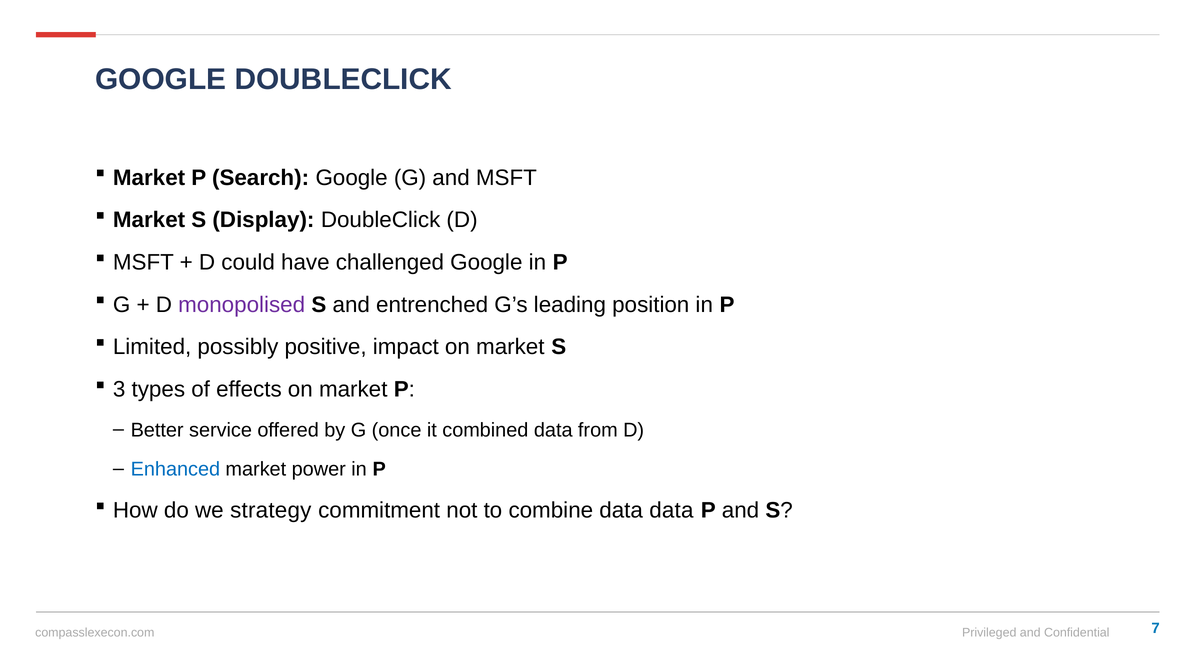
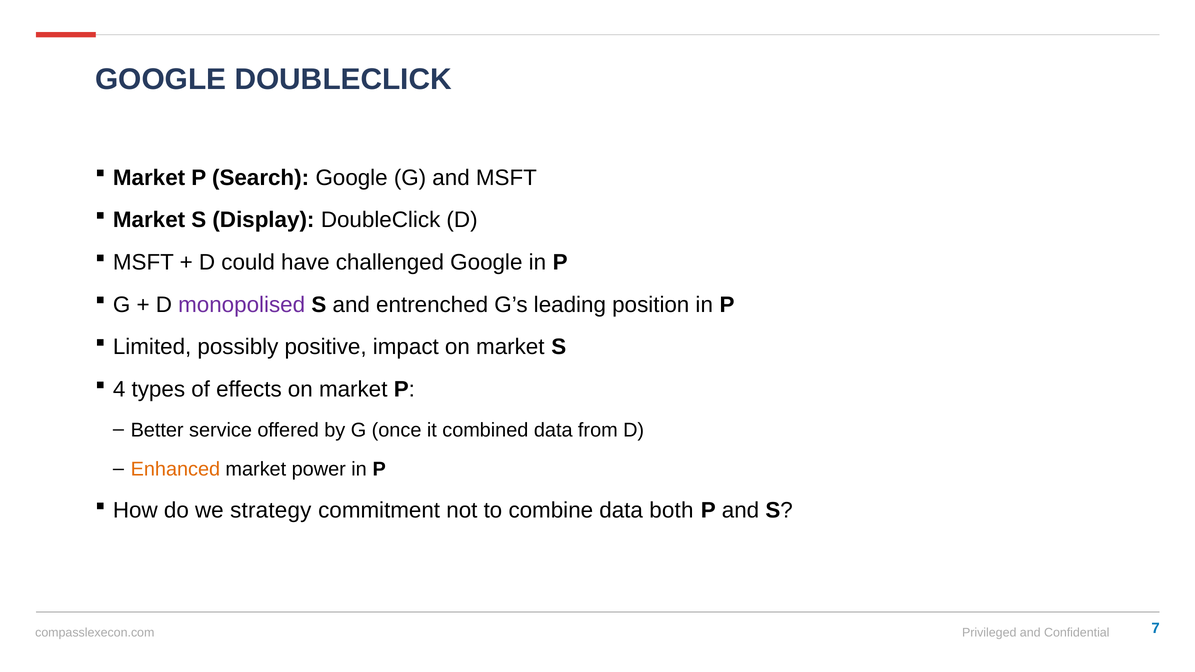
3: 3 -> 4
Enhanced colour: blue -> orange
data data: data -> both
